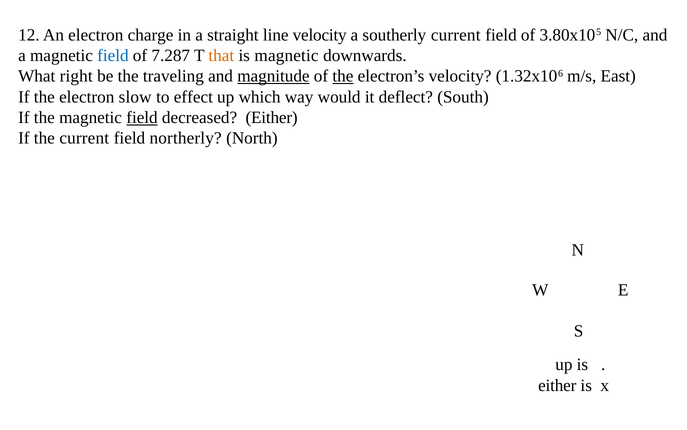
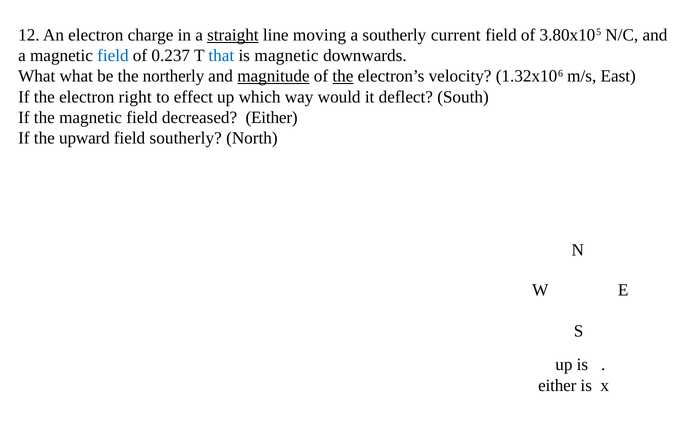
straight underline: none -> present
line velocity: velocity -> moving
7.287: 7.287 -> 0.237
that colour: orange -> blue
What right: right -> what
traveling: traveling -> northerly
slow: slow -> right
field at (142, 117) underline: present -> none
the current: current -> upward
field northerly: northerly -> southerly
